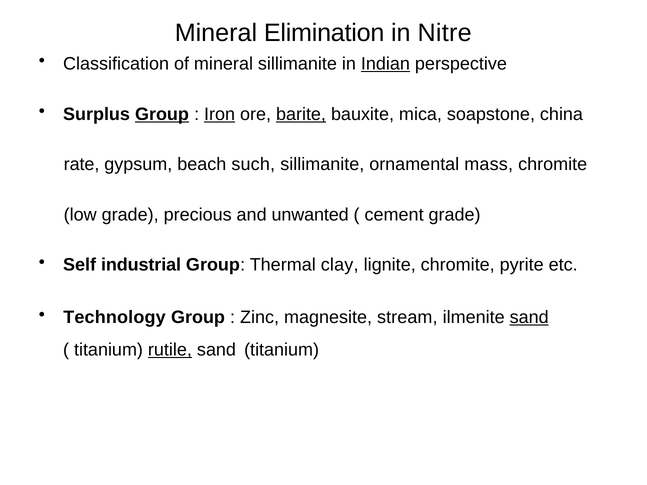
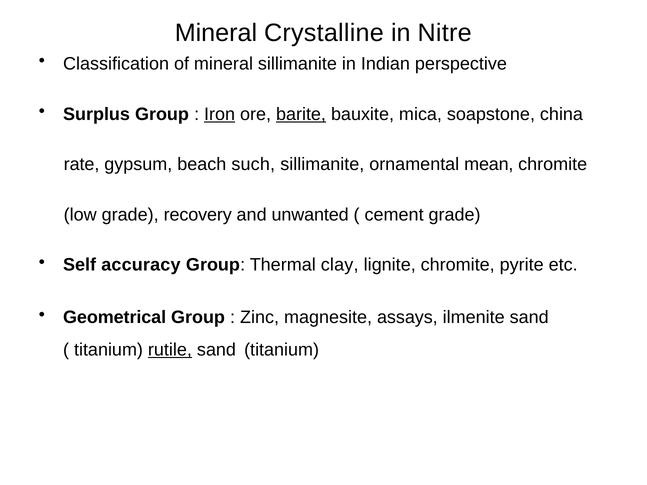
Elimination: Elimination -> Crystalline
Indian underline: present -> none
Group at (162, 114) underline: present -> none
mass: mass -> mean
precious: precious -> recovery
industrial: industrial -> accuracy
Technology: Technology -> Geometrical
stream: stream -> assays
sand at (529, 318) underline: present -> none
